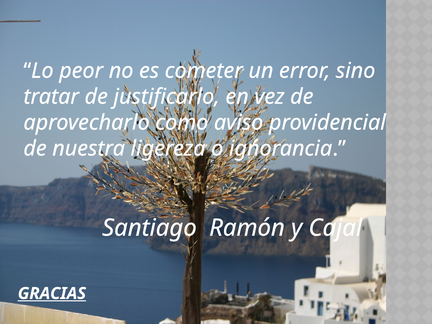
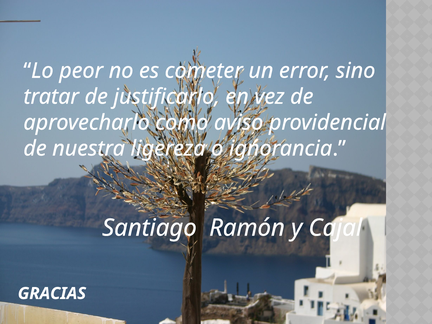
GRACIAS underline: present -> none
